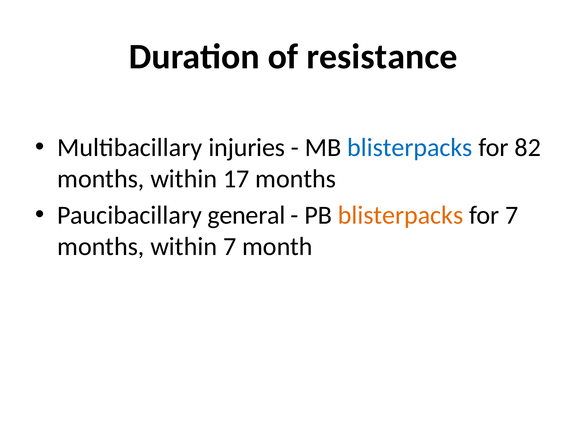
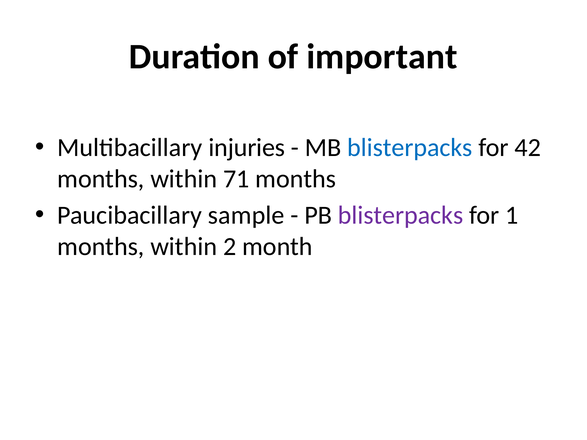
resistance: resistance -> important
82: 82 -> 42
17: 17 -> 71
general: general -> sample
blisterpacks at (401, 215) colour: orange -> purple
for 7: 7 -> 1
within 7: 7 -> 2
